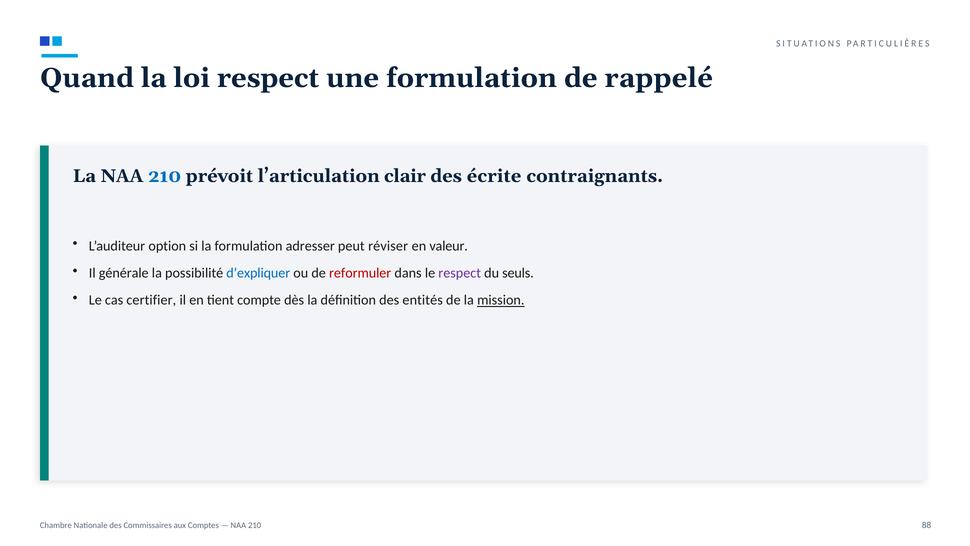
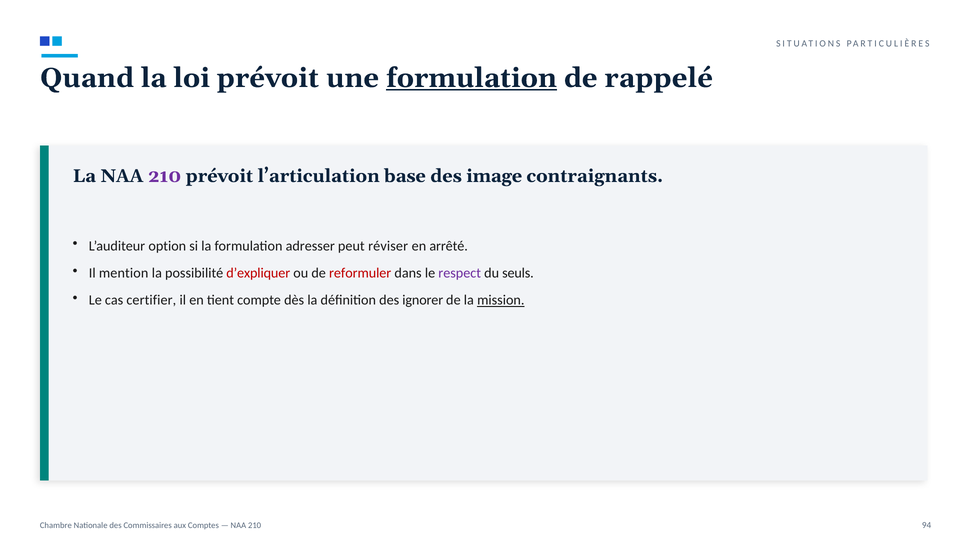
loi respect: respect -> prévoit
formulation at (471, 78) underline: none -> present
210 at (165, 176) colour: blue -> purple
clair: clair -> base
écrite: écrite -> image
valeur: valeur -> arrêté
générale: générale -> mention
d’expliquer colour: blue -> red
entités: entités -> ignorer
88: 88 -> 94
